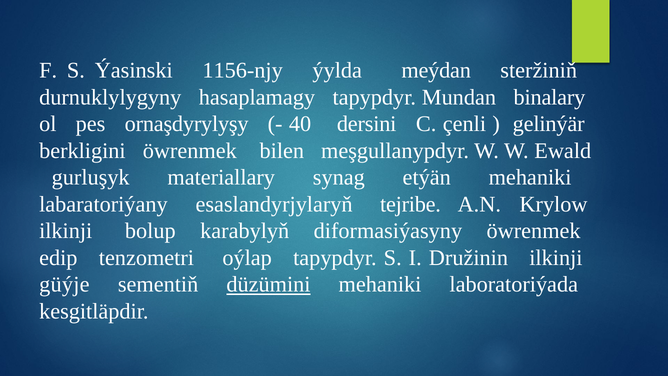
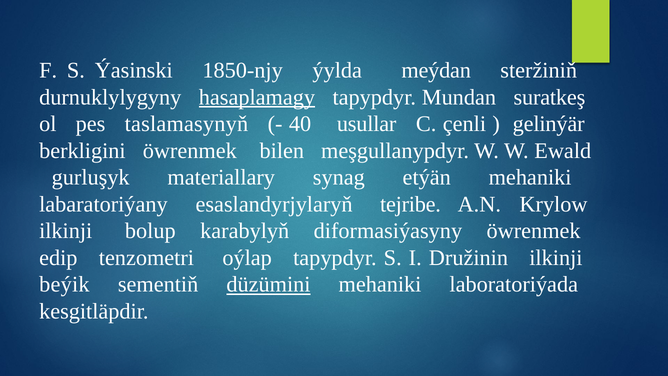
1156-njy: 1156-njy -> 1850-njy
hasaplamagy underline: none -> present
binalary: binalary -> suratkeş
ornaşdyrylyşy: ornaşdyrylyşy -> taslamasynyň
dersini: dersini -> usullar
güýje: güýje -> beýik
